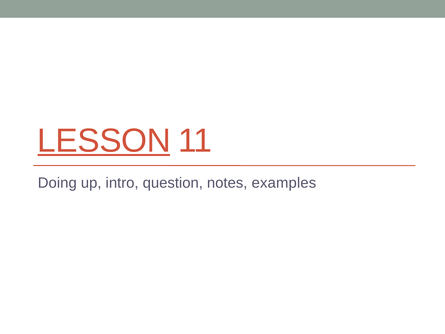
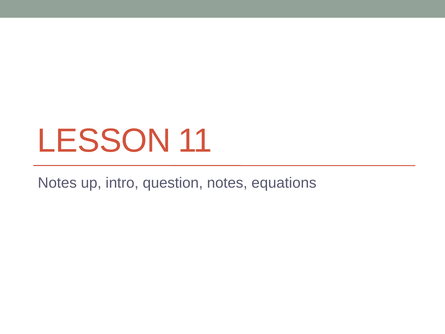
LESSON underline: present -> none
Doing at (57, 183): Doing -> Notes
examples: examples -> equations
